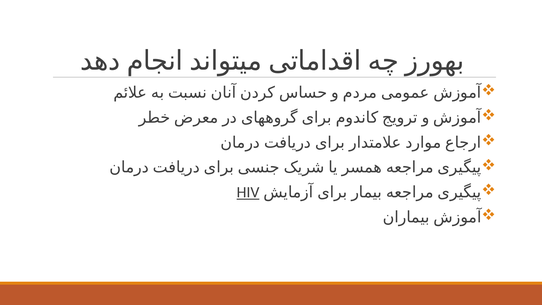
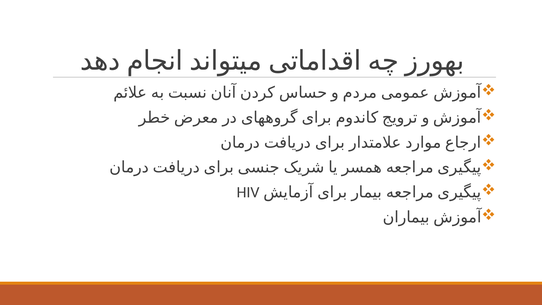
HIV underline: present -> none
